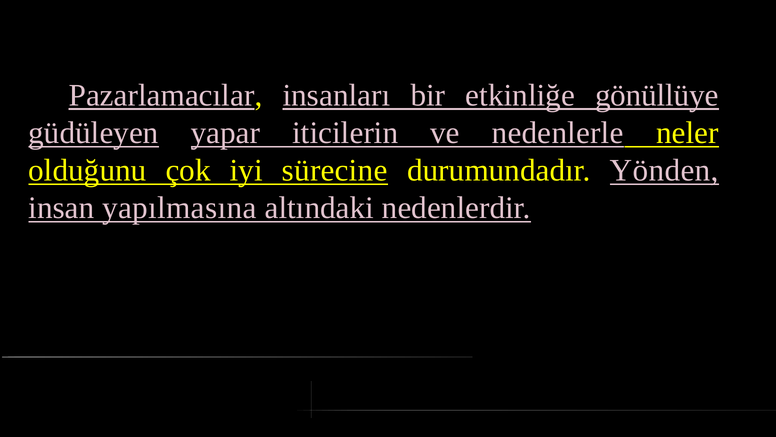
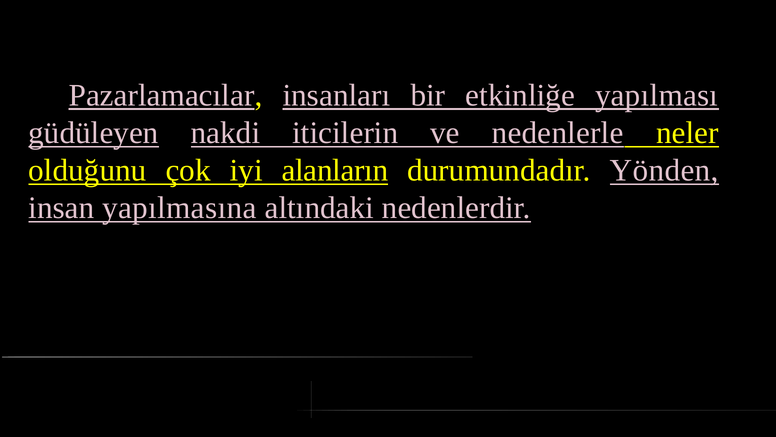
gönüllüye: gönüllüye -> yapılması
yapar: yapar -> nakdi
sürecine: sürecine -> alanların
